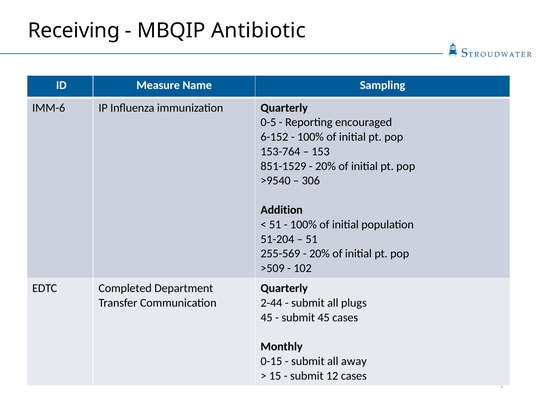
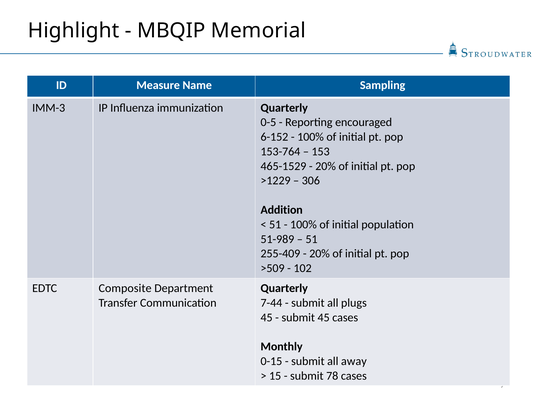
Receiving: Receiving -> Highlight
Antibiotic: Antibiotic -> Memorial
IMM-6: IMM-6 -> IMM-3
851-1529: 851-1529 -> 465-1529
>9540: >9540 -> >1229
51-204: 51-204 -> 51-989
255-569: 255-569 -> 255-409
Completed: Completed -> Composite
2-44: 2-44 -> 7-44
12: 12 -> 78
